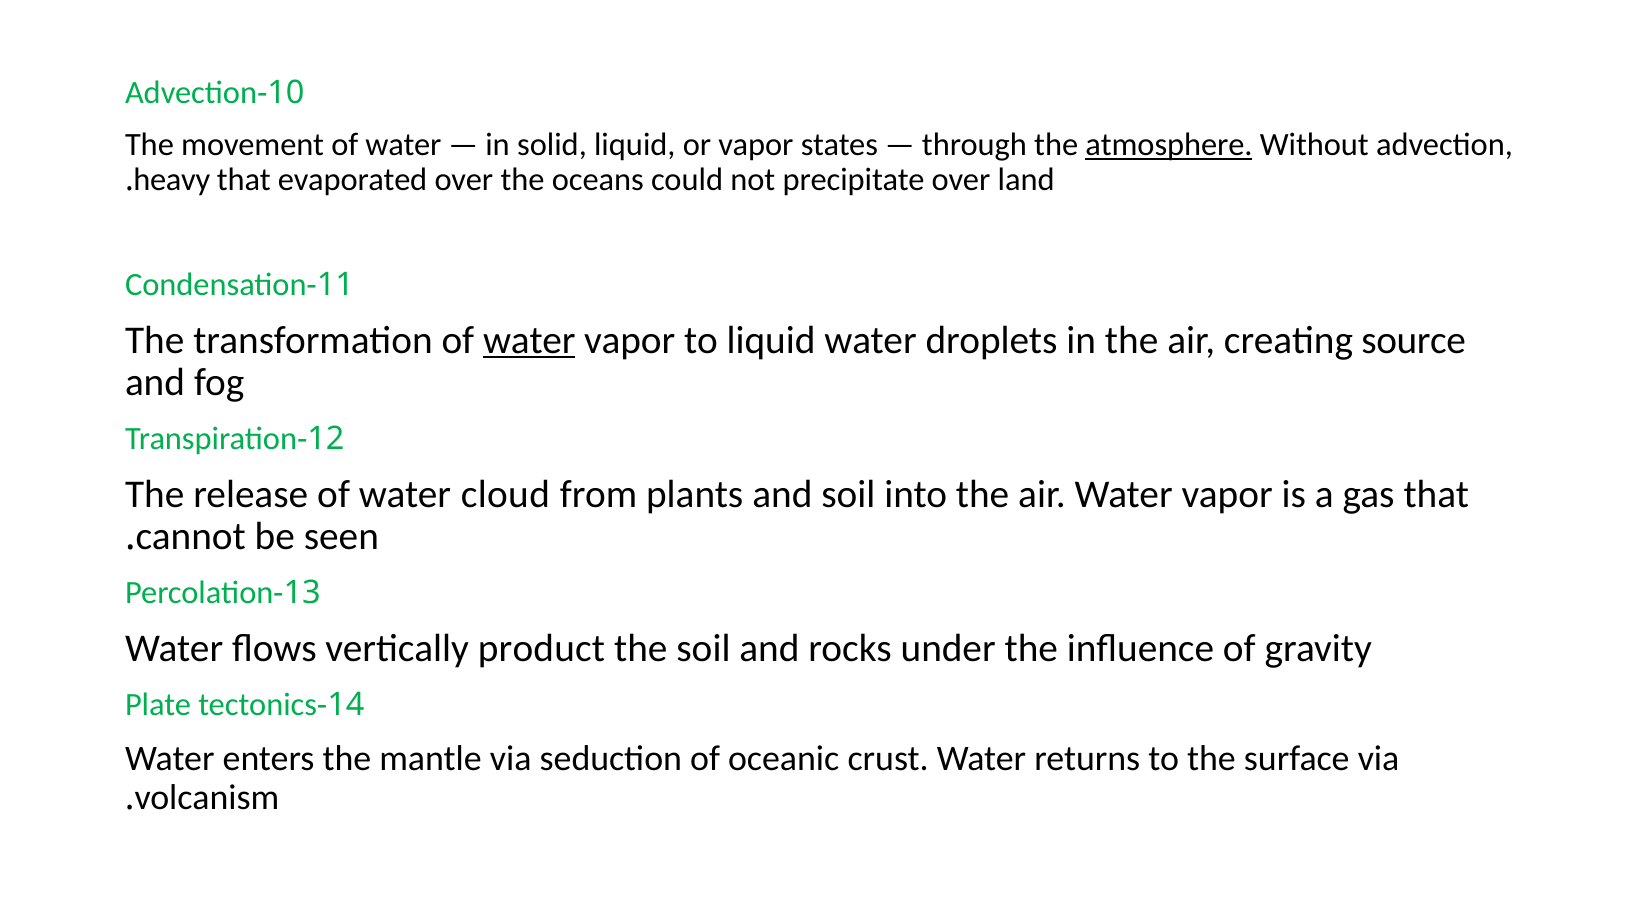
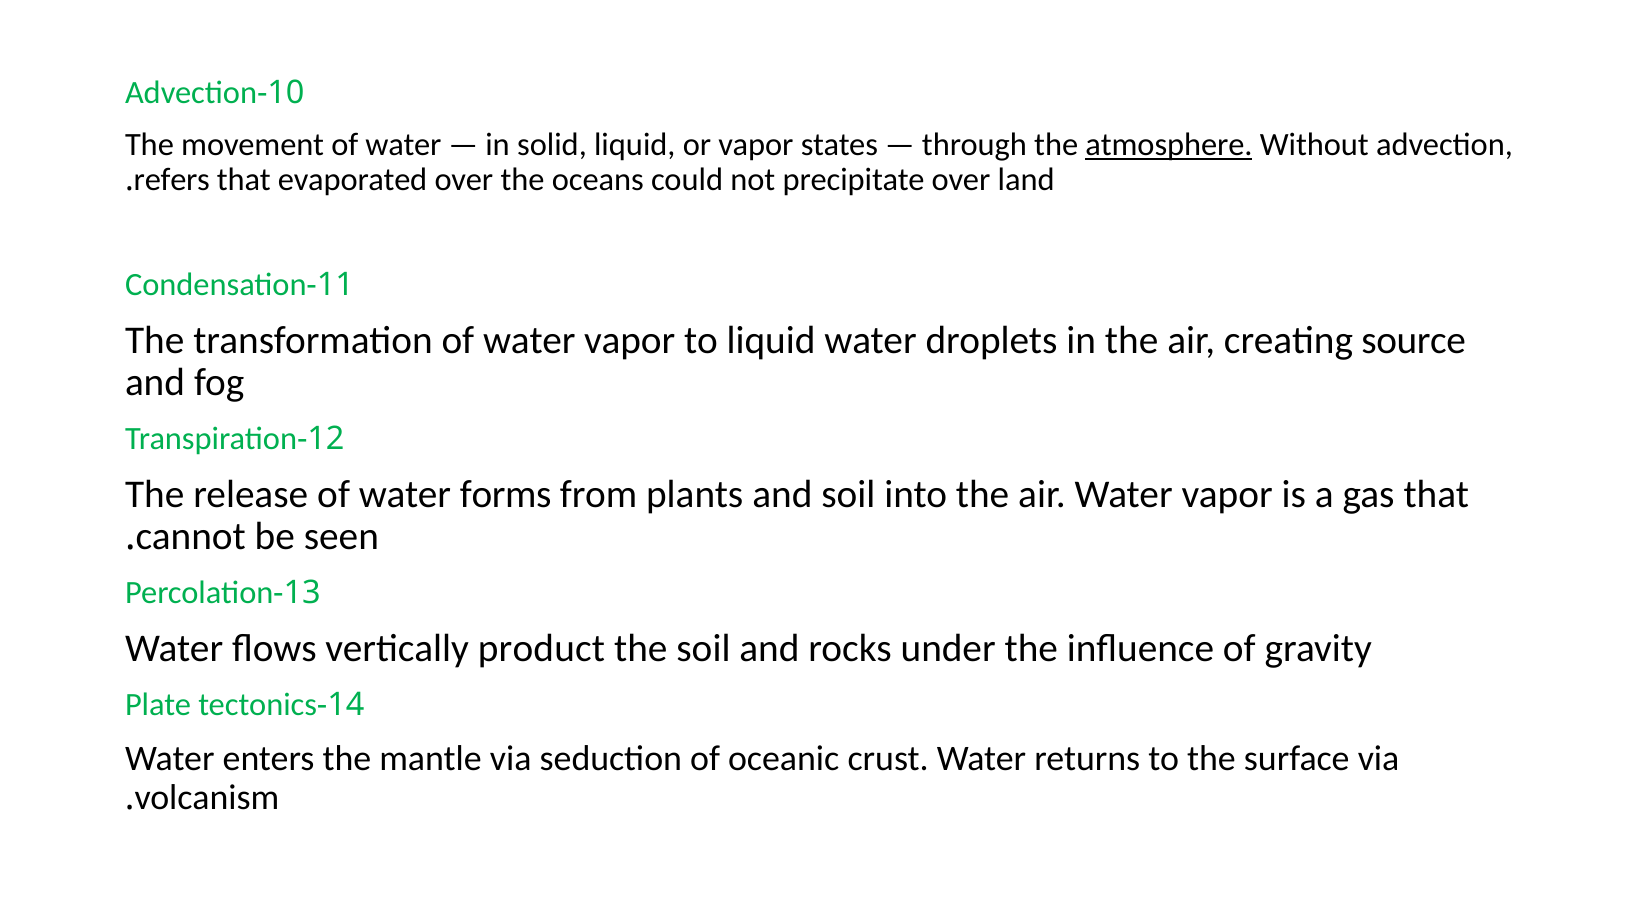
heavy: heavy -> refers
water at (529, 340) underline: present -> none
cloud: cloud -> forms
